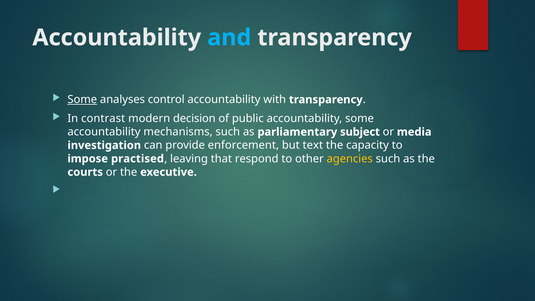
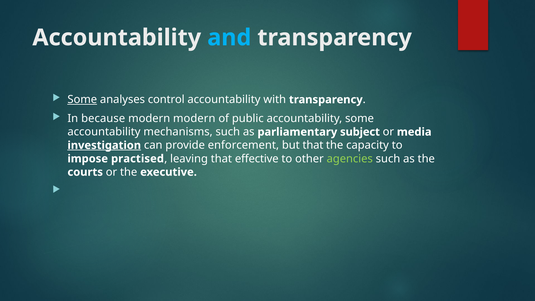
contrast: contrast -> because
modern decision: decision -> modern
investigation underline: none -> present
but text: text -> that
respond: respond -> effective
agencies colour: yellow -> light green
